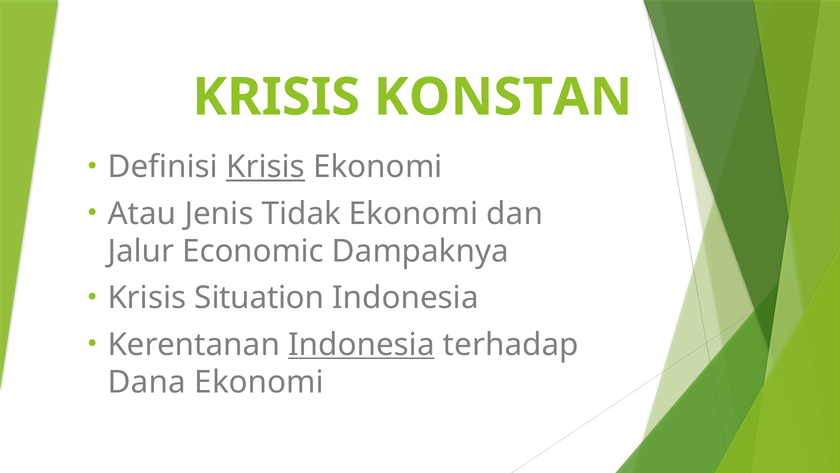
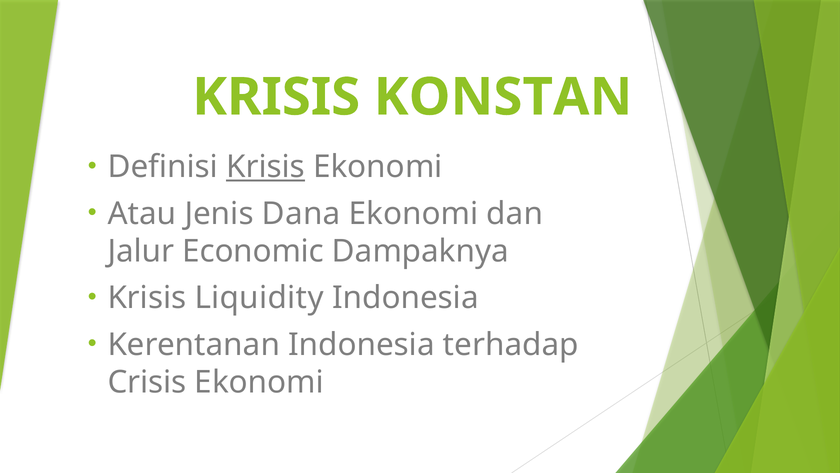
Tidak: Tidak -> Dana
Situation: Situation -> Liquidity
Indonesia at (361, 344) underline: present -> none
Dana: Dana -> Crisis
